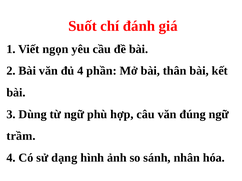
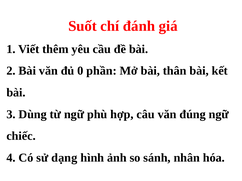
ngọn: ngọn -> thêm
đủ 4: 4 -> 0
trầm: trầm -> chiếc
